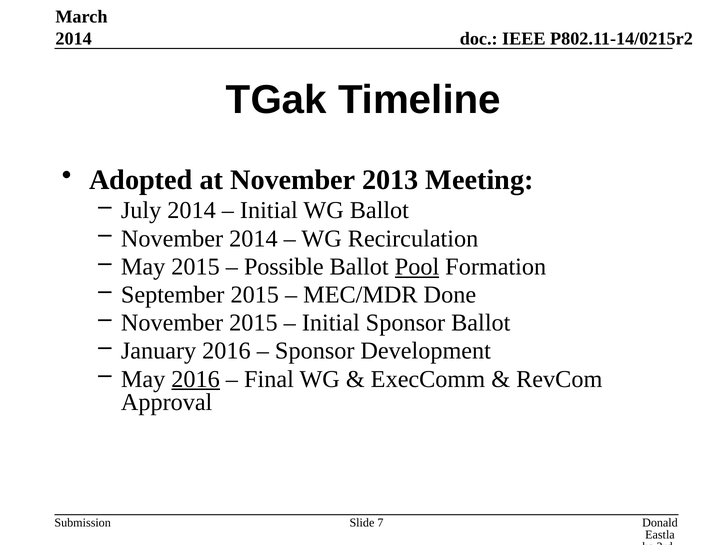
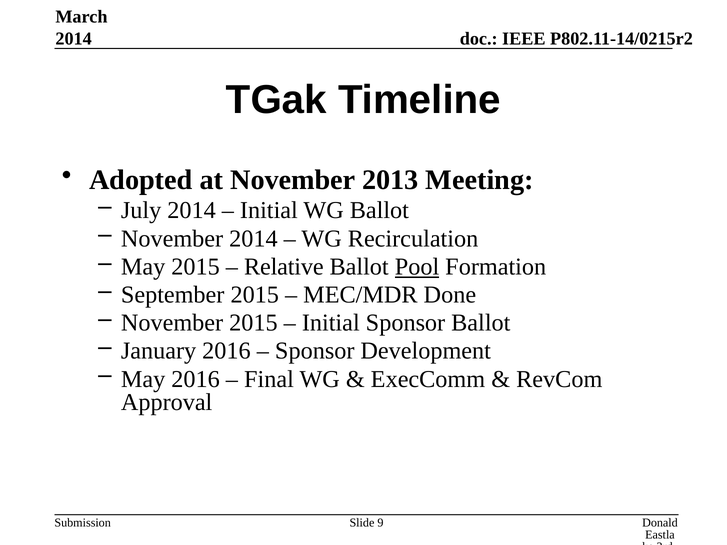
Possible: Possible -> Relative
2016 at (196, 379) underline: present -> none
7: 7 -> 9
